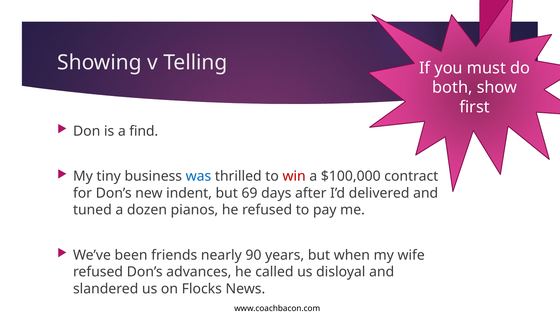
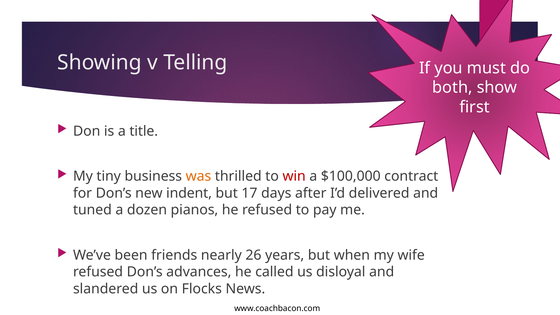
find: find -> title
was colour: blue -> orange
69: 69 -> 17
90: 90 -> 26
